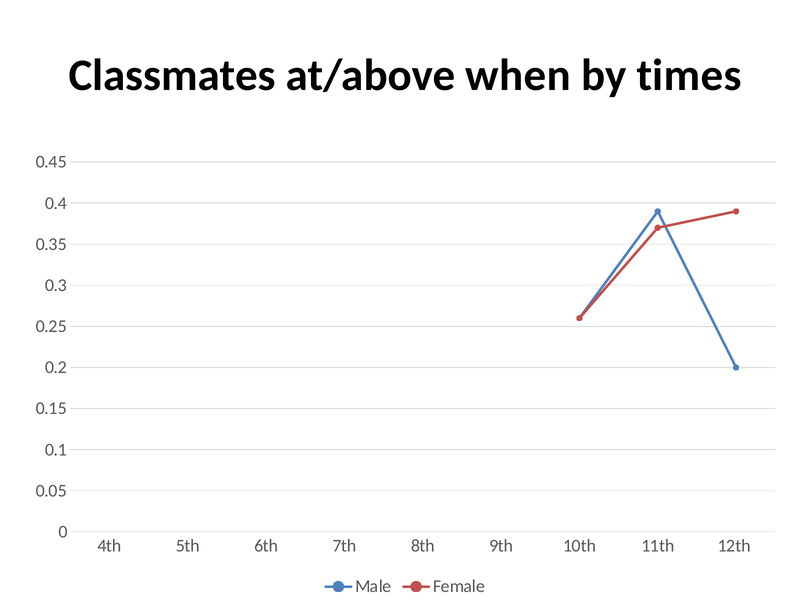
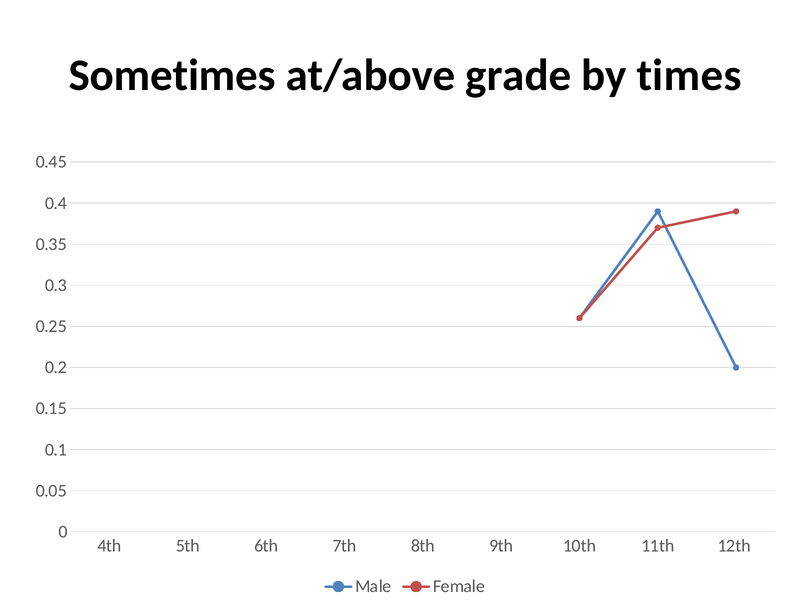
Classmates: Classmates -> Sometimes
when: when -> grade
